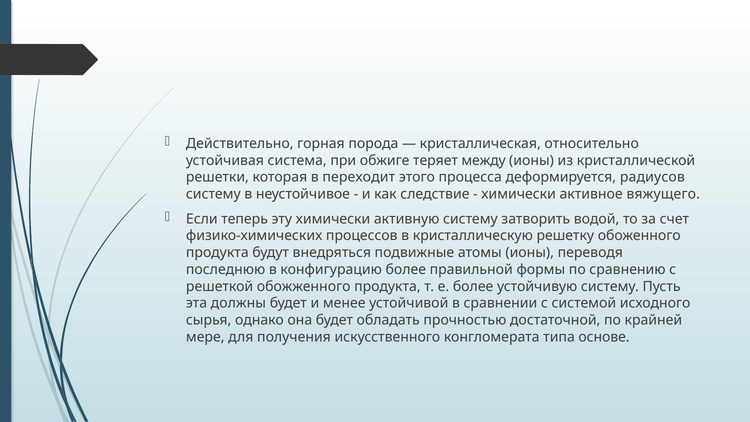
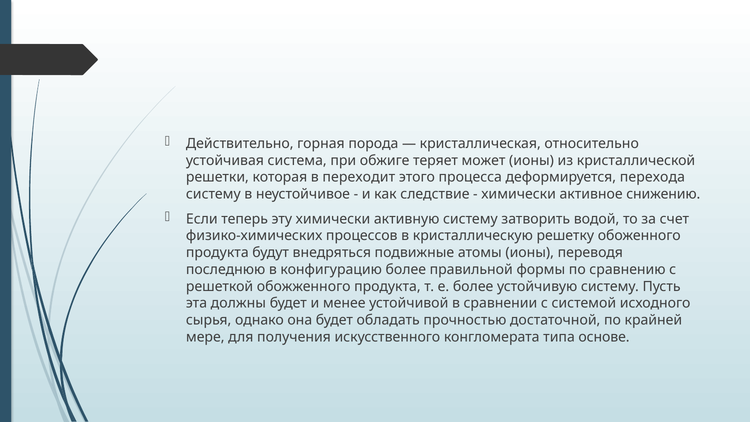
между: между -> может
радиусов: радиусов -> перехода
вяжущего: вяжущего -> снижению
